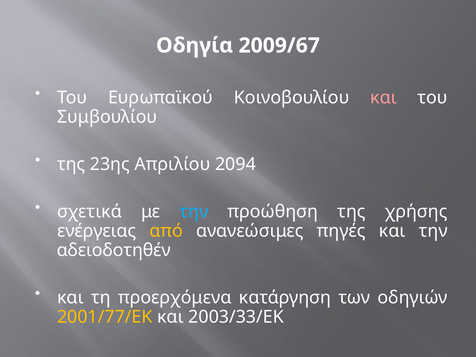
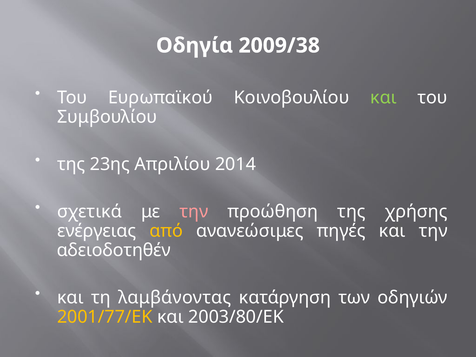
2009/67: 2009/67 -> 2009/38
και at (384, 98) colour: pink -> light green
2094: 2094 -> 2014
την at (194, 212) colour: light blue -> pink
προερχόμενα: προερχόμενα -> λαμβάνοντας
2003/33/ΕΚ: 2003/33/ΕΚ -> 2003/80/ΕΚ
